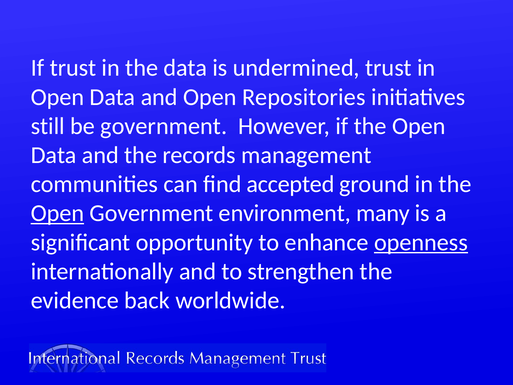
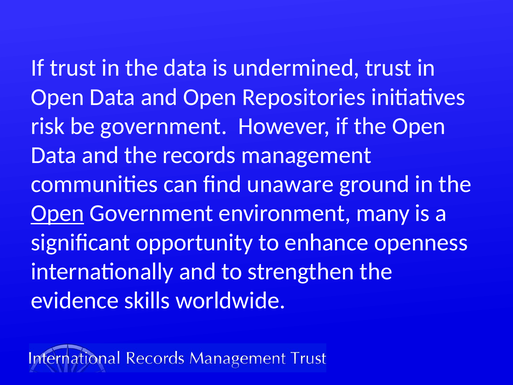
still: still -> risk
accepted: accepted -> unaware
openness underline: present -> none
back: back -> skills
